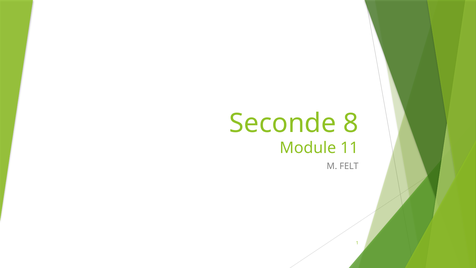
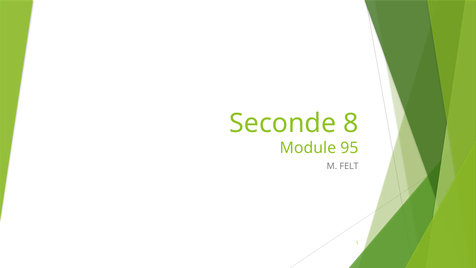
11: 11 -> 95
